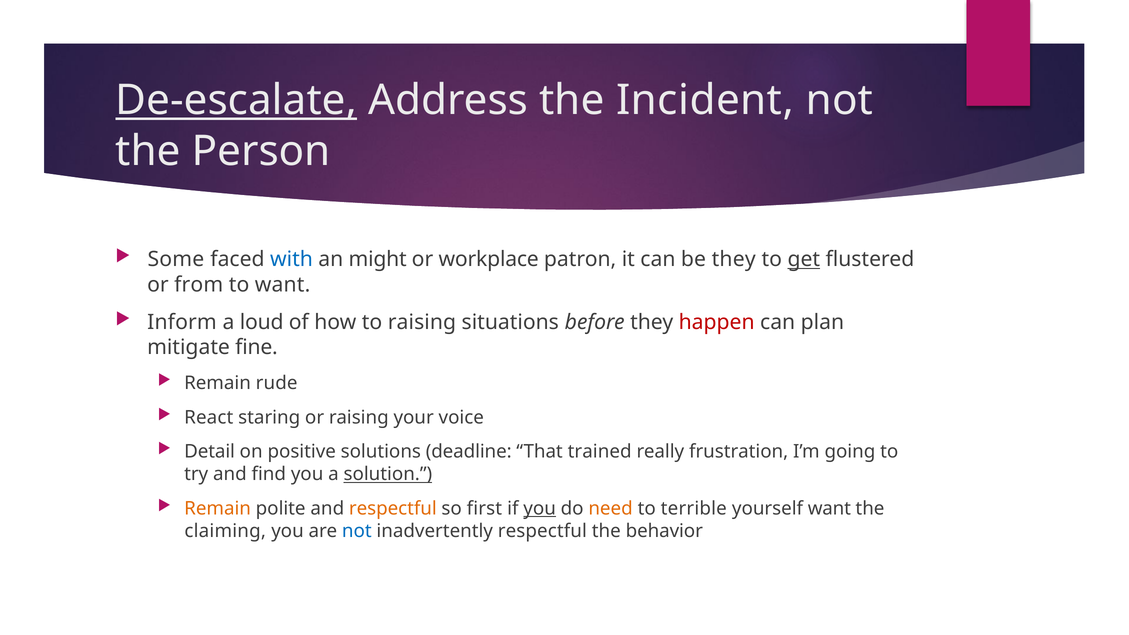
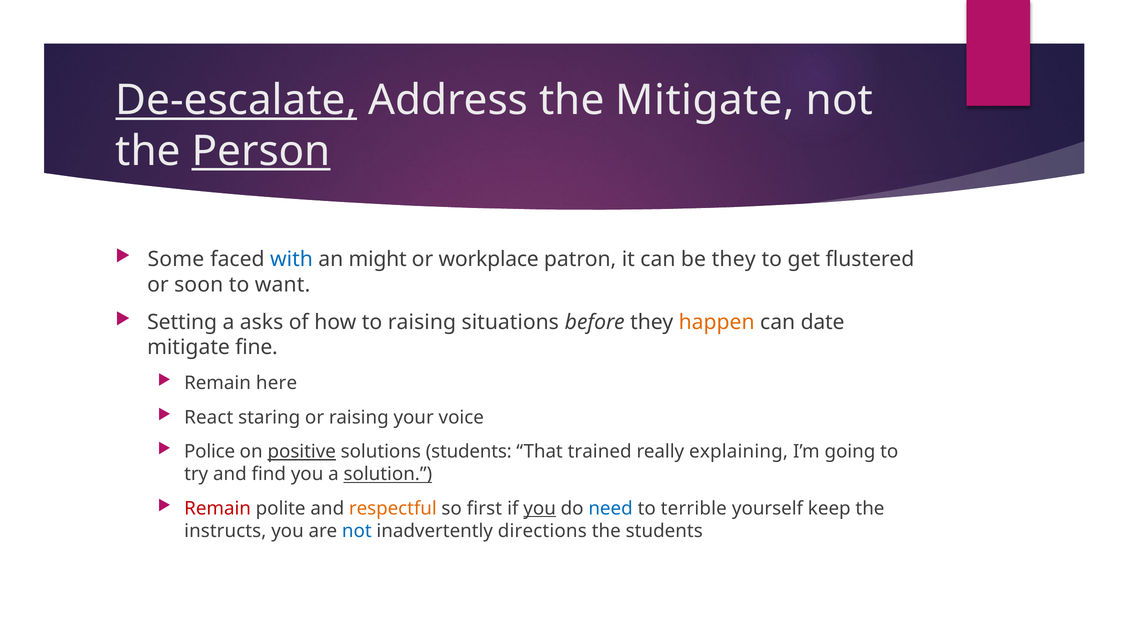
the Incident: Incident -> Mitigate
Person underline: none -> present
get underline: present -> none
from: from -> soon
Inform: Inform -> Setting
loud: loud -> asks
happen colour: red -> orange
plan: plan -> date
rude: rude -> here
Detail: Detail -> Police
positive underline: none -> present
solutions deadline: deadline -> students
frustration: frustration -> explaining
Remain at (218, 509) colour: orange -> red
need colour: orange -> blue
yourself want: want -> keep
claiming: claiming -> instructs
inadvertently respectful: respectful -> directions
the behavior: behavior -> students
